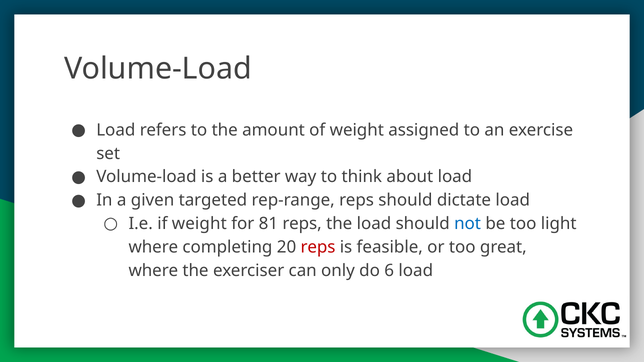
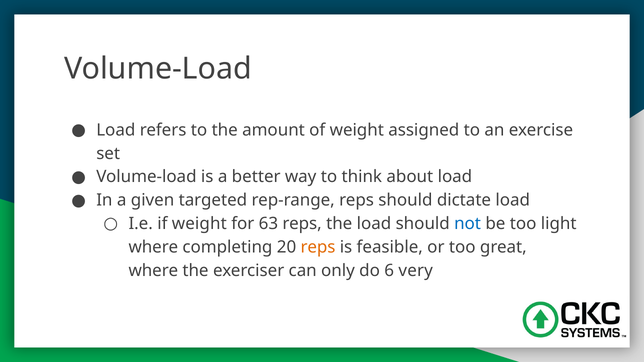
81: 81 -> 63
reps at (318, 247) colour: red -> orange
6 load: load -> very
